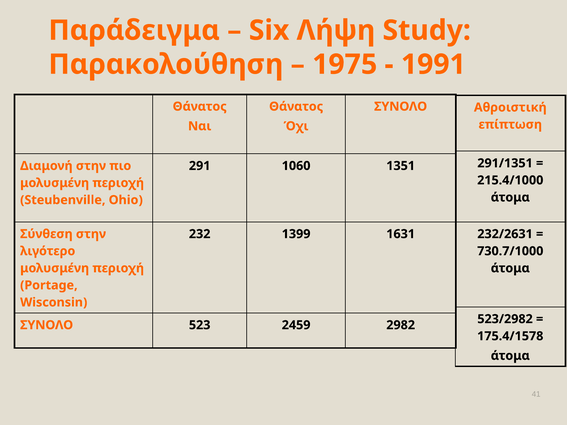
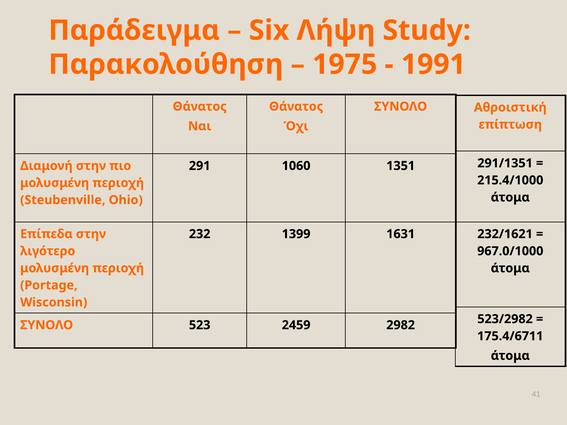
Σύνθεση: Σύνθεση -> Επίπεδα
232/2631: 232/2631 -> 232/1621
730.7/1000: 730.7/1000 -> 967.0/1000
175.4/1578: 175.4/1578 -> 175.4/6711
